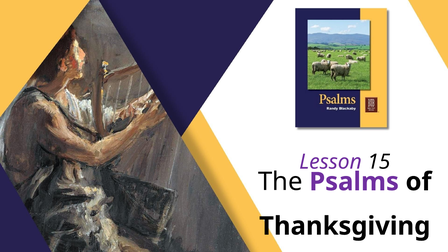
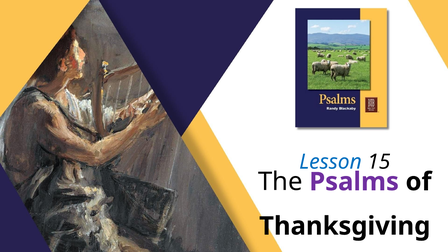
Lesson colour: purple -> blue
